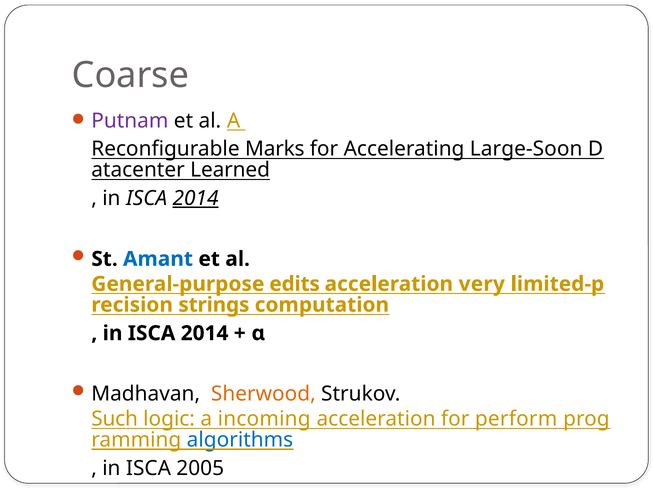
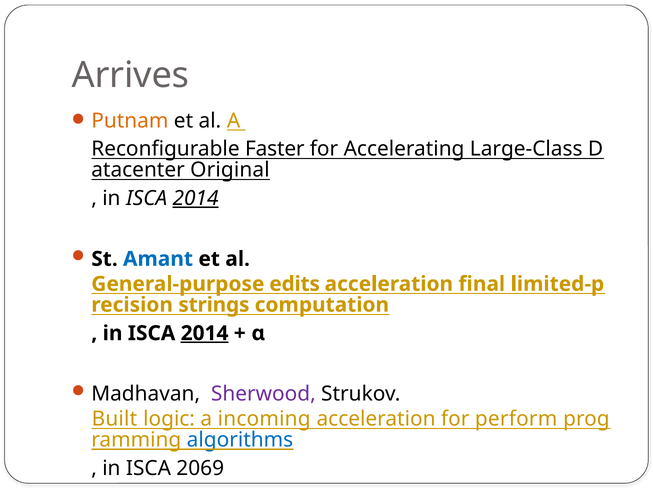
Coarse: Coarse -> Arrives
Putnam colour: purple -> orange
Marks: Marks -> Faster
Large-Soon: Large-Soon -> Large-Class
Learned: Learned -> Original
very: very -> final
2014 at (205, 333) underline: none -> present
Sherwood colour: orange -> purple
Such: Such -> Built
2005: 2005 -> 2069
